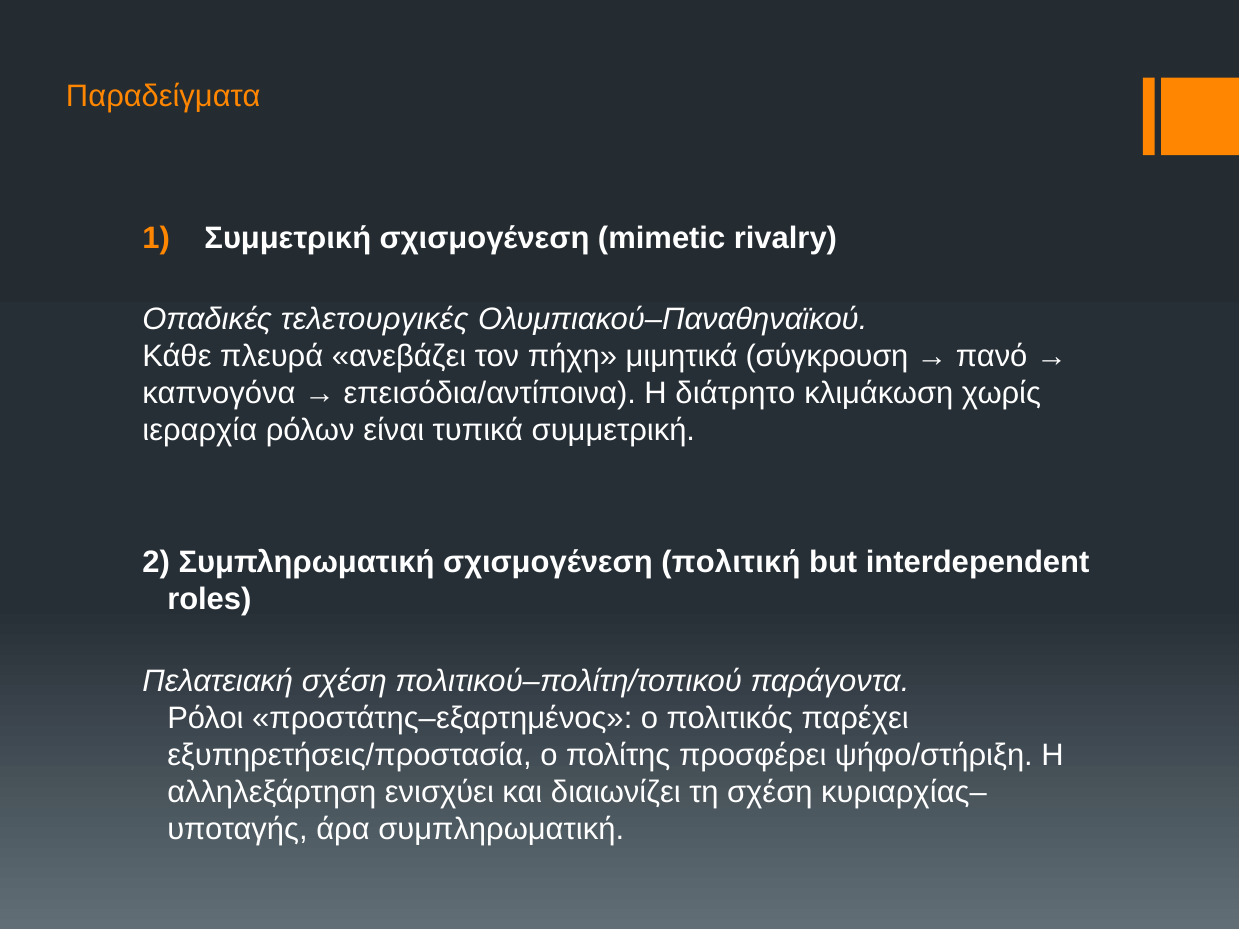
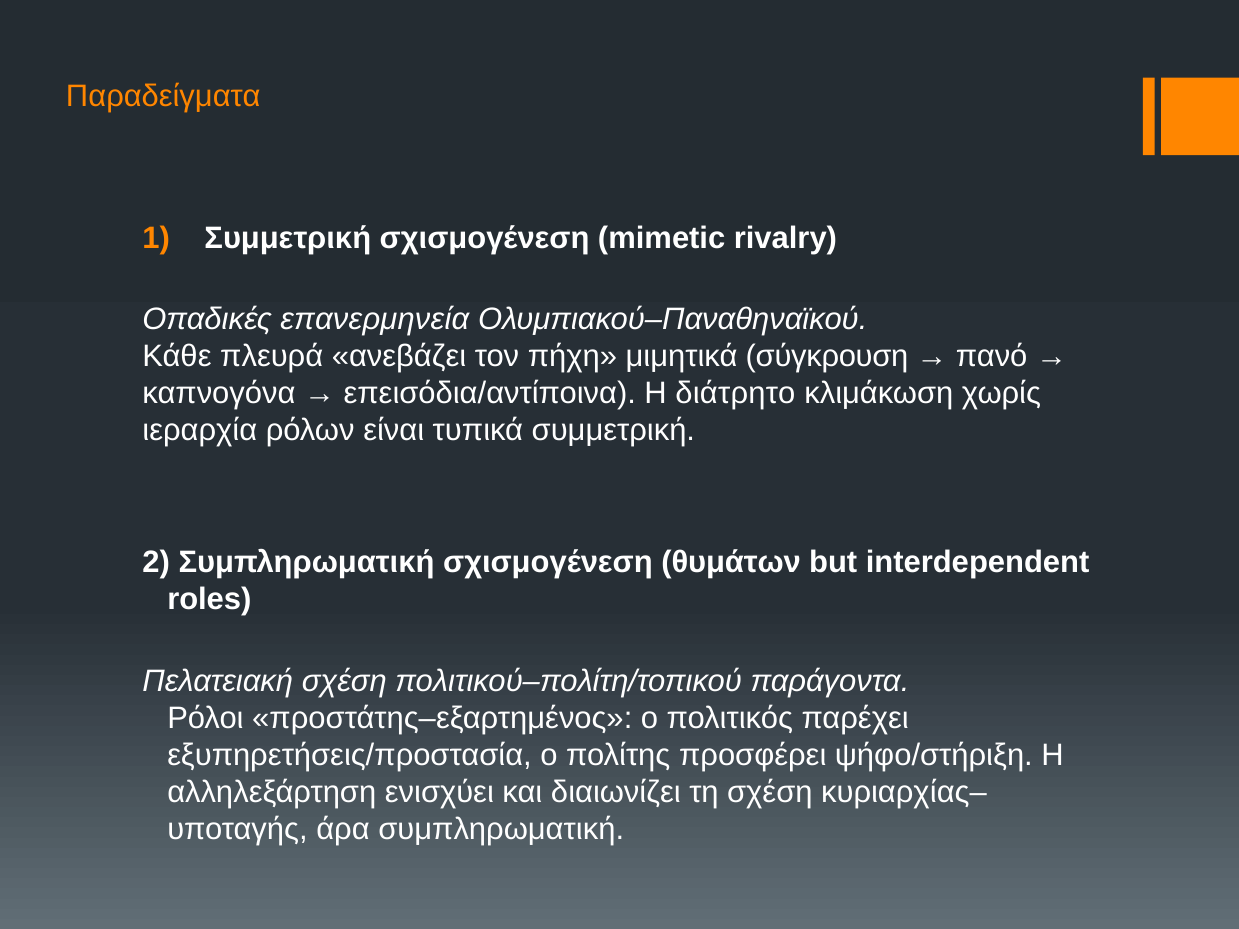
τελετουργικές: τελετουργικές -> επανερμηνεία
πολιτική: πολιτική -> θυμάτων
